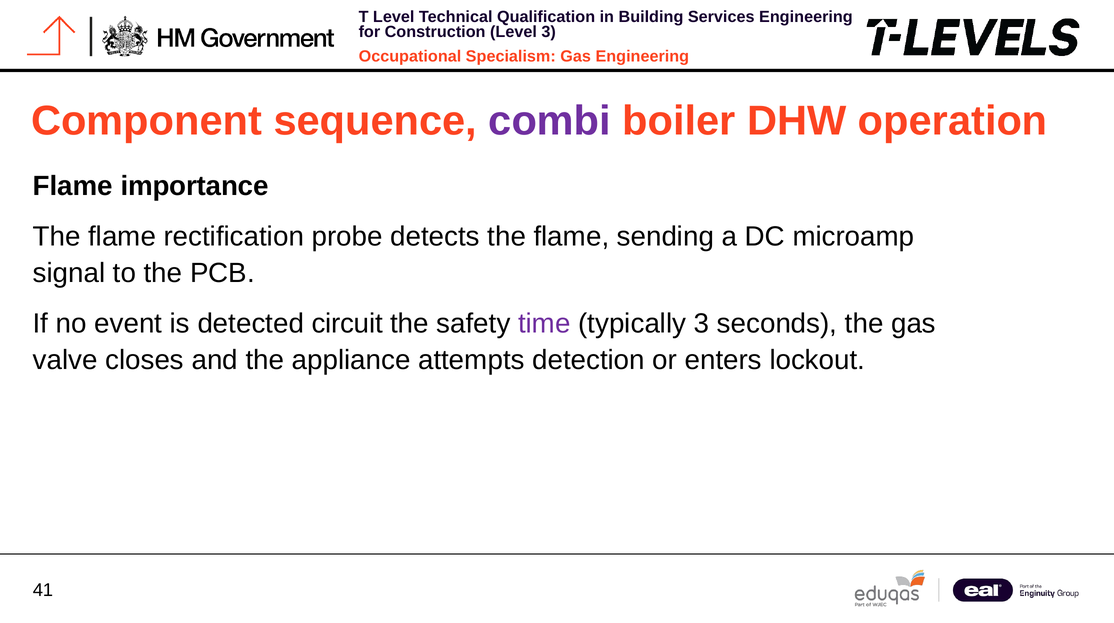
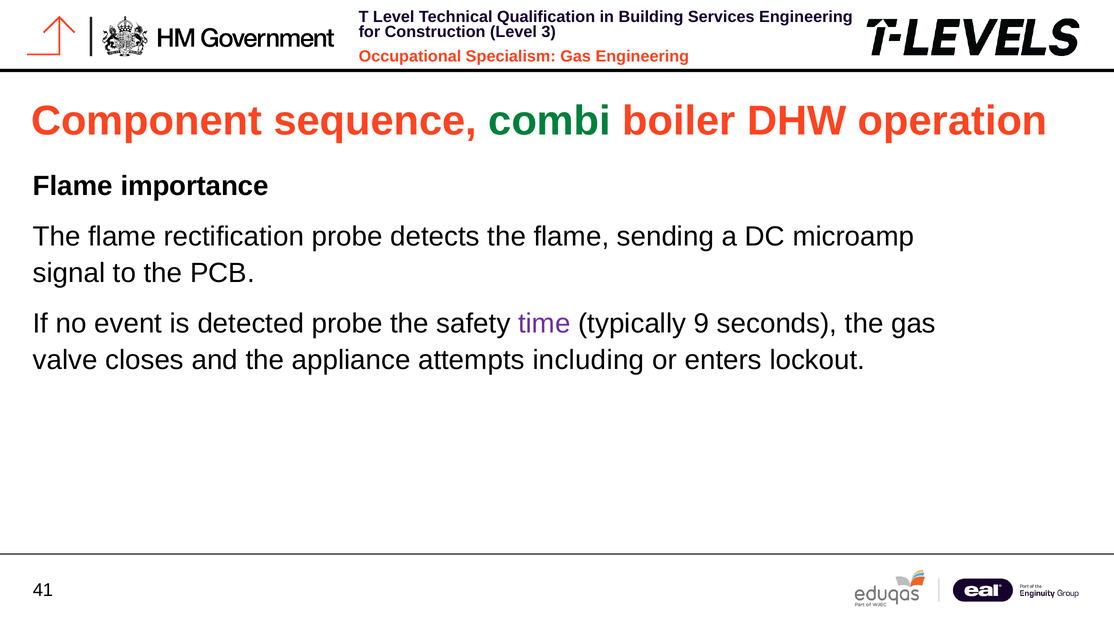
combi colour: purple -> green
detected circuit: circuit -> probe
typically 3: 3 -> 9
detection: detection -> including
